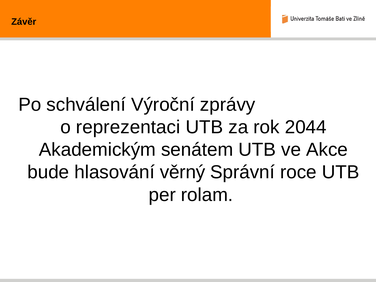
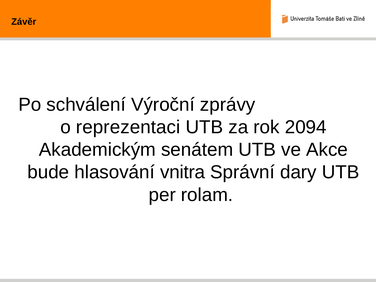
2044: 2044 -> 2094
věrný: věrný -> vnitra
roce: roce -> dary
